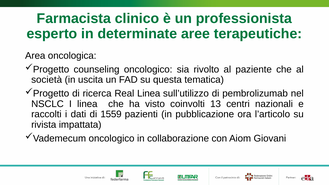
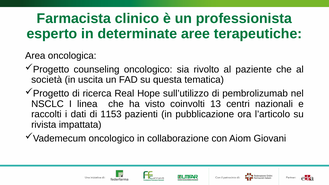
Real Linea: Linea -> Hope
1559: 1559 -> 1153
